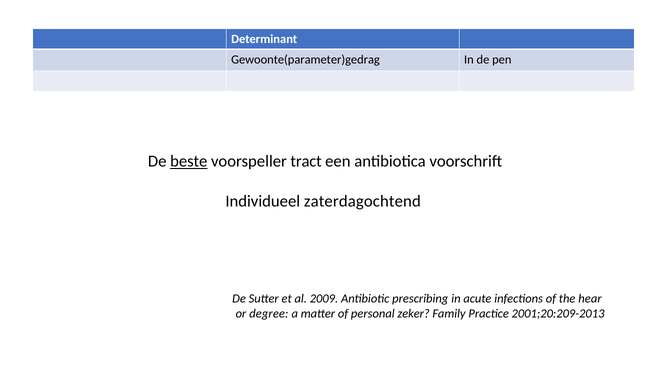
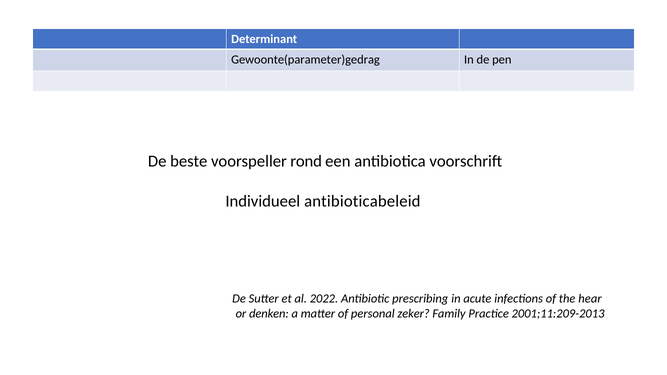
beste underline: present -> none
tract: tract -> rond
zaterdagochtend: zaterdagochtend -> antibioticabeleid
2009: 2009 -> 2022
degree: degree -> denken
2001;20:209-2013: 2001;20:209-2013 -> 2001;11:209-2013
